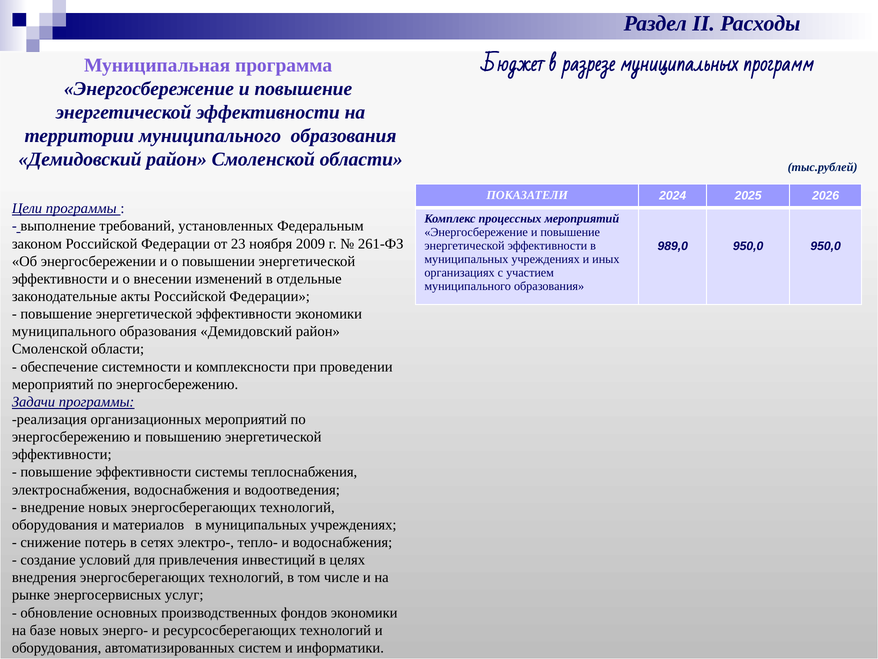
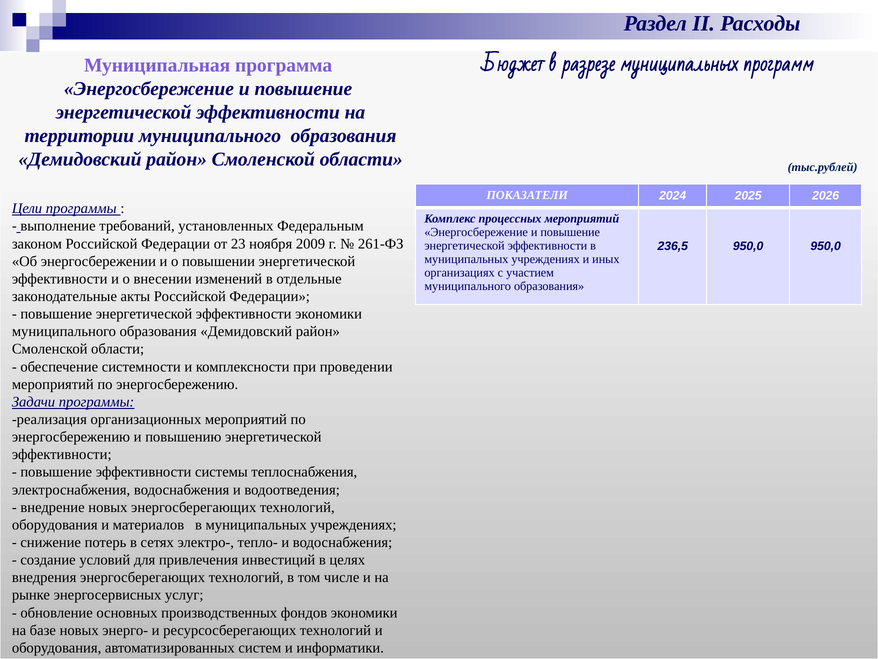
989,0: 989,0 -> 236,5
